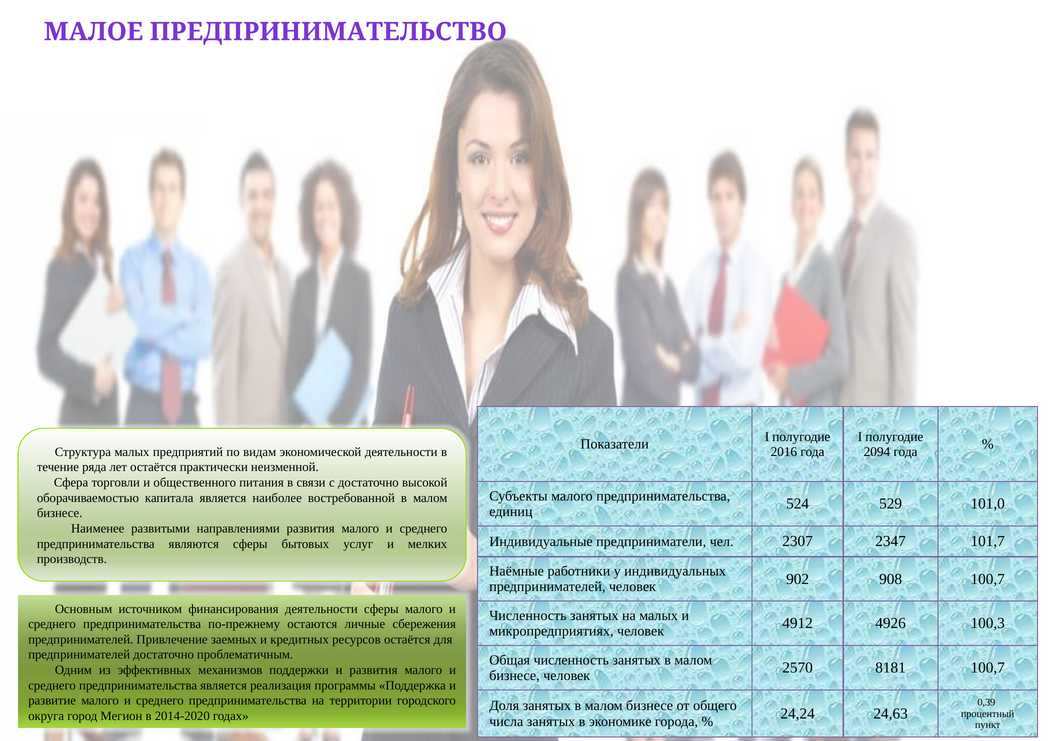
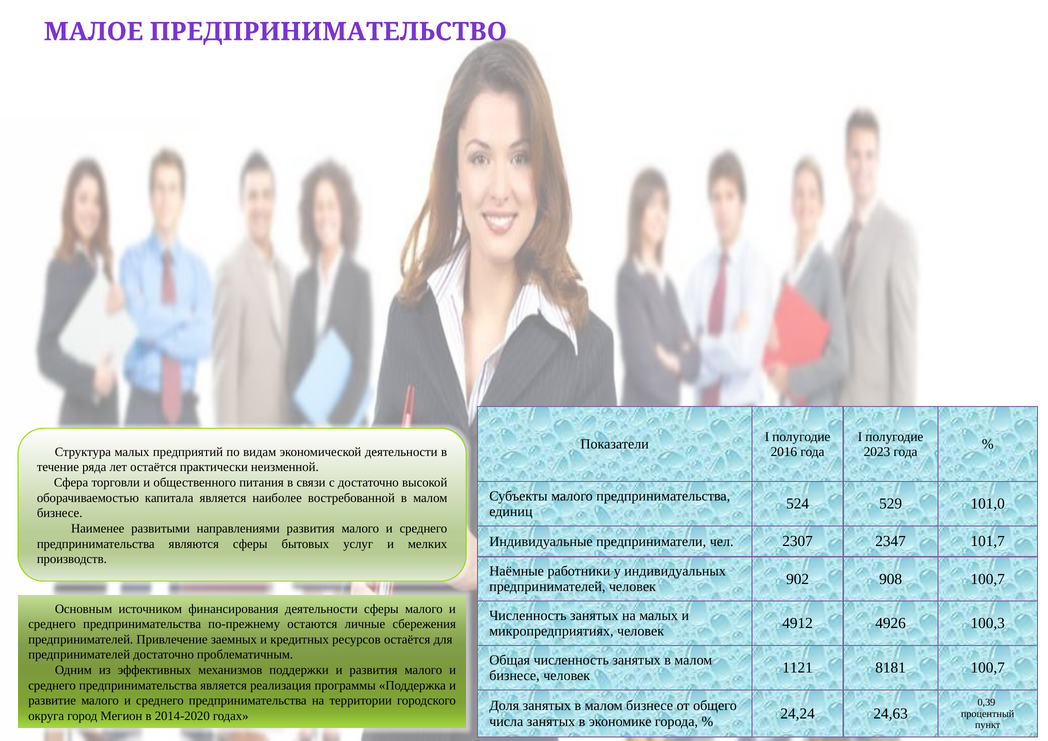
2094: 2094 -> 2023
2570: 2570 -> 1121
